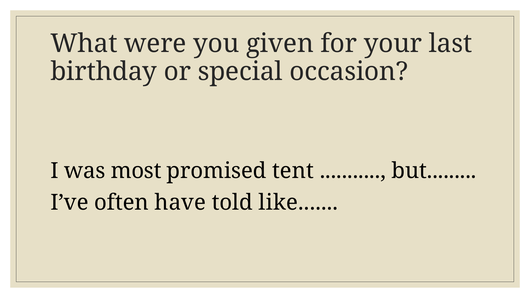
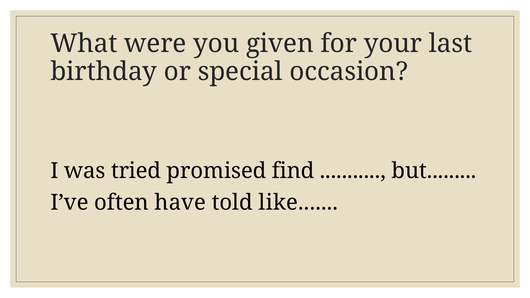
most: most -> tried
tent: tent -> find
